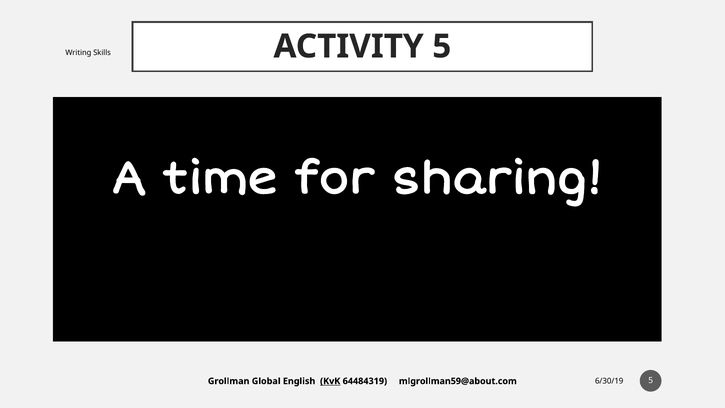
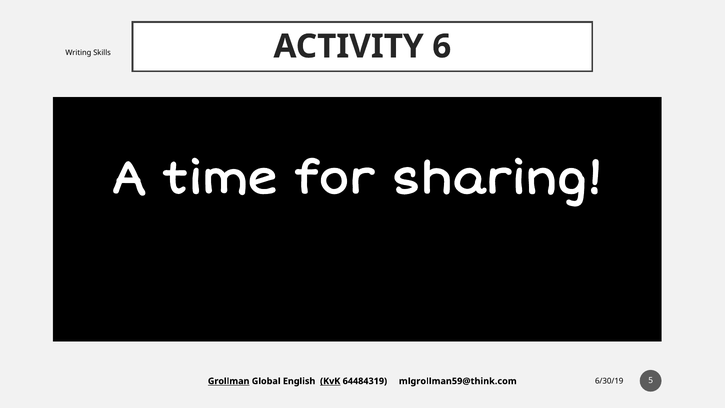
ACTIVITY 5: 5 -> 6
Grollman underline: none -> present
mlgrollman59@about.com: mlgrollman59@about.com -> mlgrollman59@think.com
